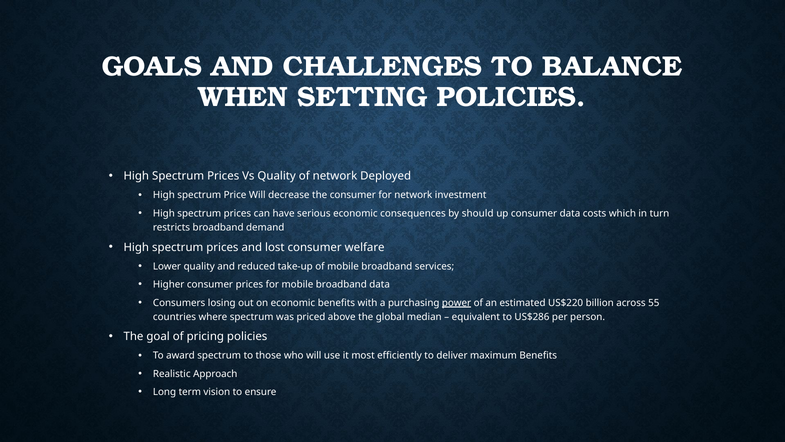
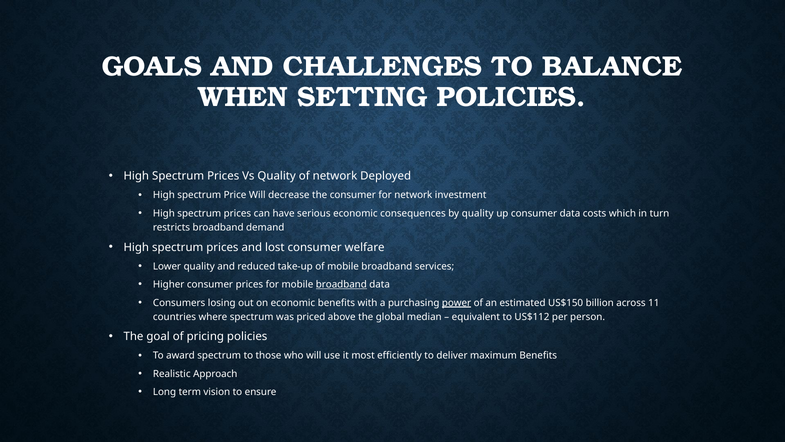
by should: should -> quality
broadband at (341, 284) underline: none -> present
US$220: US$220 -> US$150
55: 55 -> 11
US$286: US$286 -> US$112
